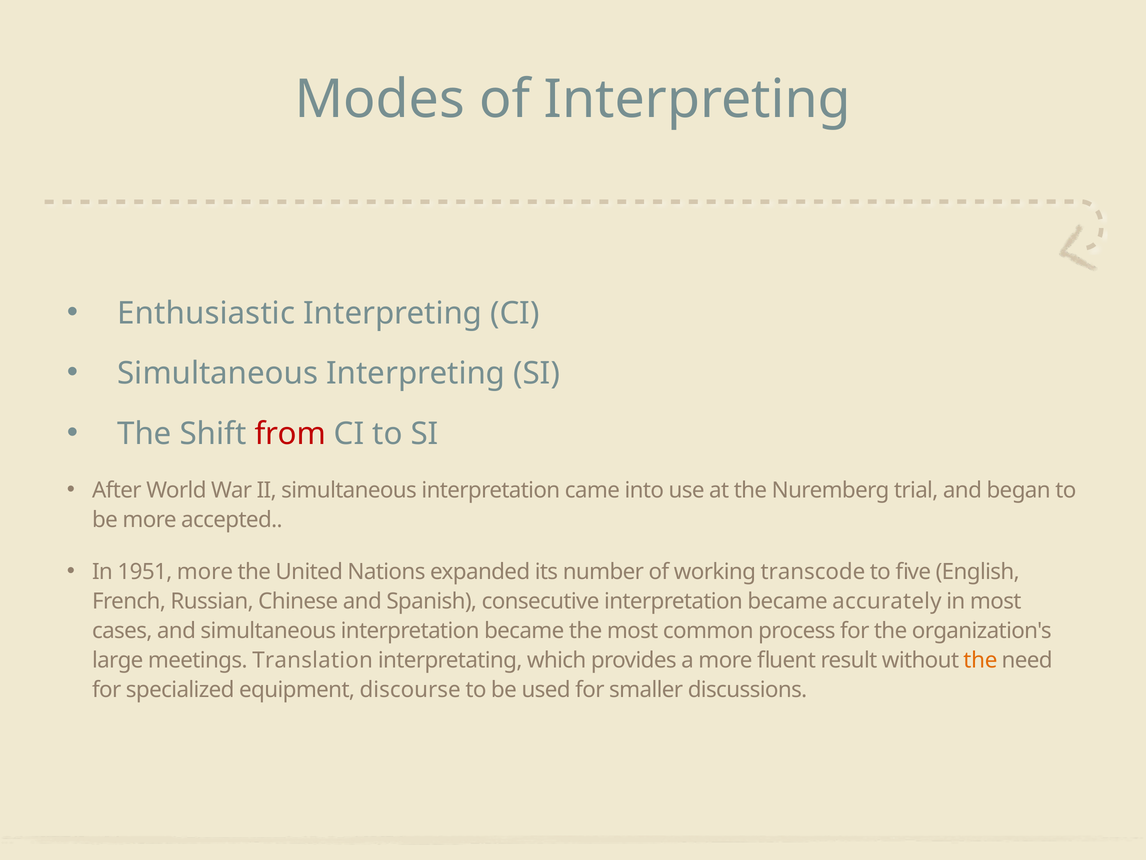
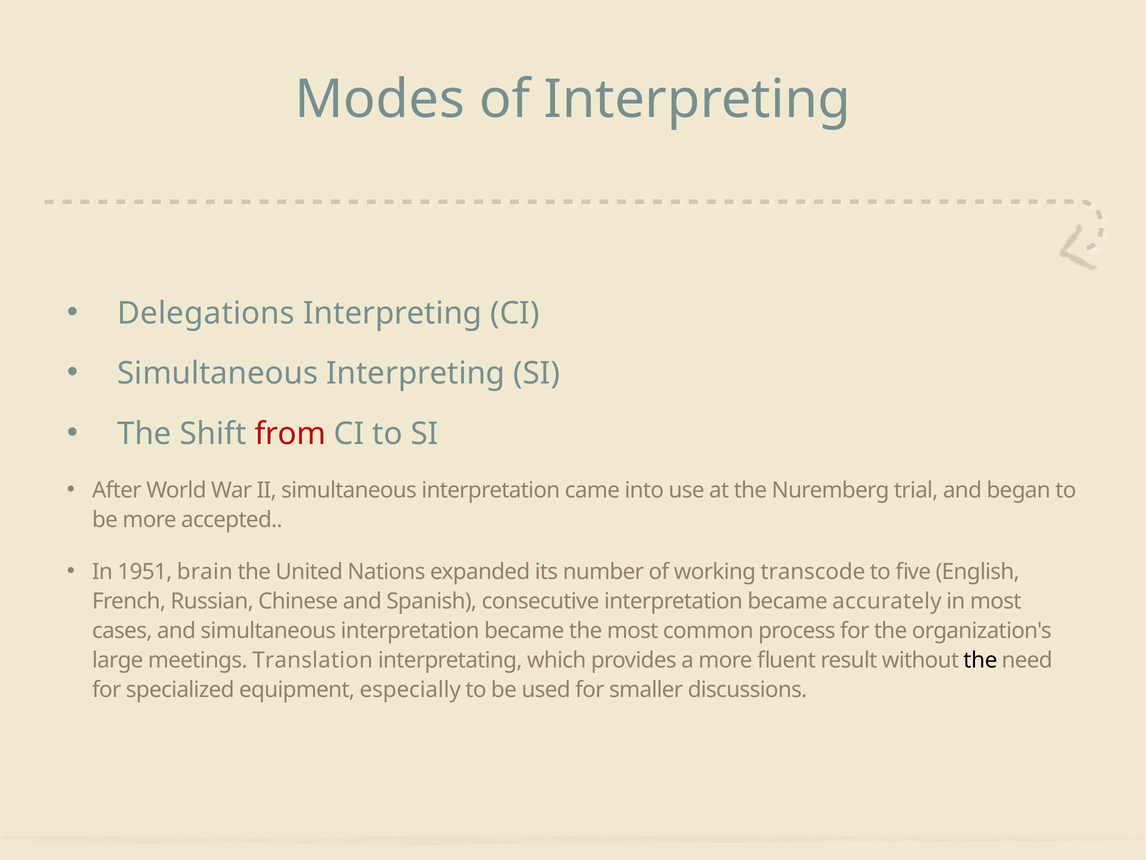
Enthusiastic: Enthusiastic -> Delegations
1951 more: more -> brain
the at (980, 660) colour: orange -> black
discourse: discourse -> especially
